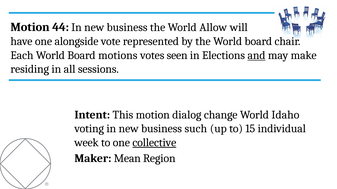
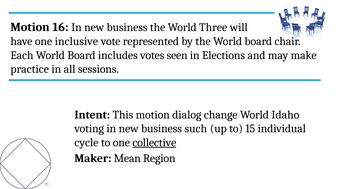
44: 44 -> 16
Allow: Allow -> Three
alongside: alongside -> inclusive
motions: motions -> includes
and underline: present -> none
residing: residing -> practice
week: week -> cycle
